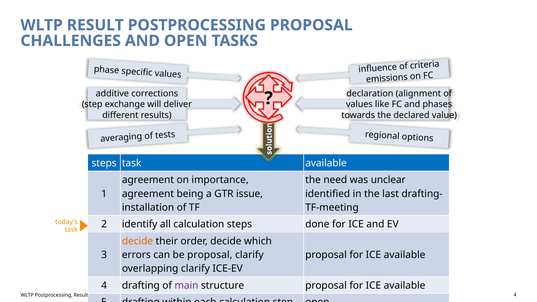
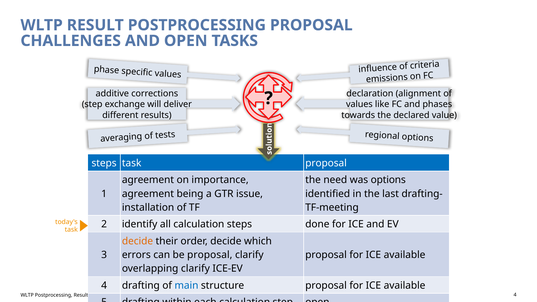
task available: available -> proposal
was unclear: unclear -> options
main colour: purple -> blue
